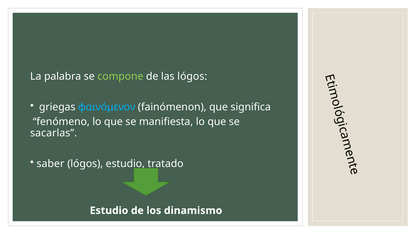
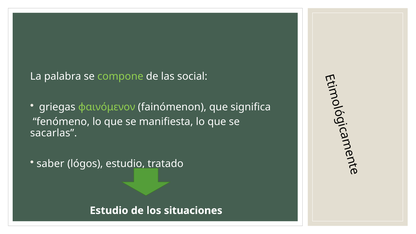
las lógos: lógos -> social
φαινόμενoν colour: light blue -> light green
dinamismo: dinamismo -> situaciones
